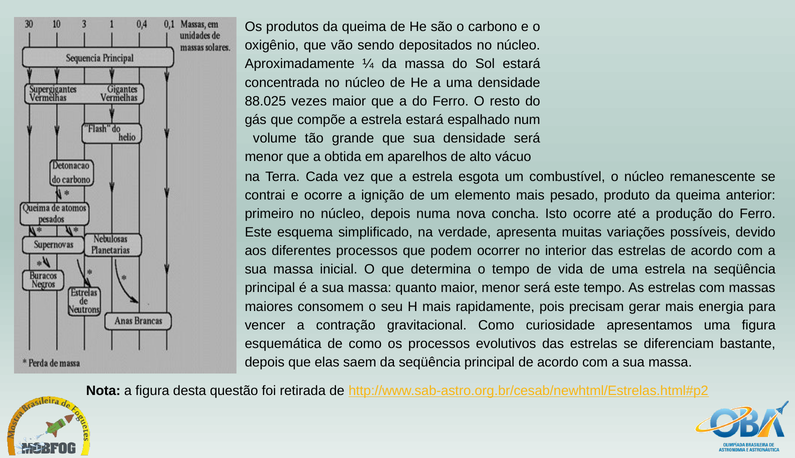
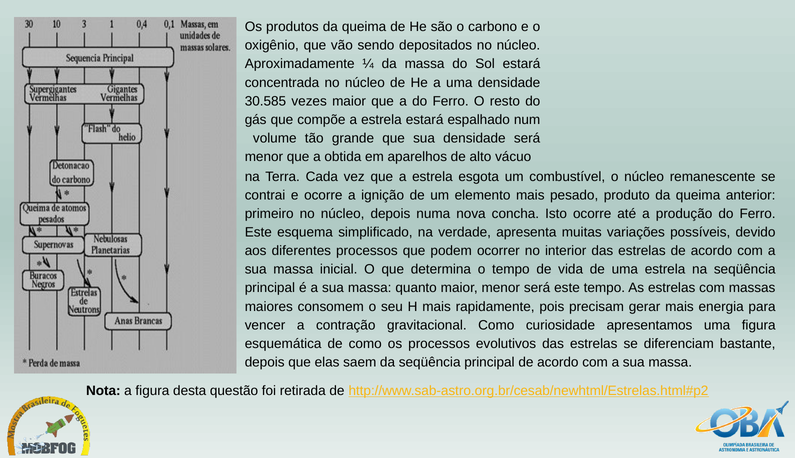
88.025: 88.025 -> 30.585
